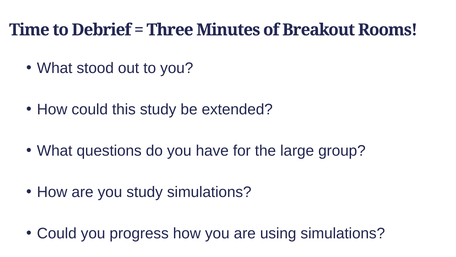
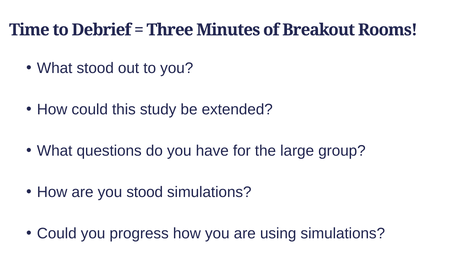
you study: study -> stood
